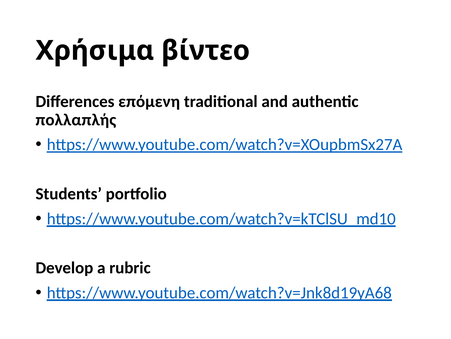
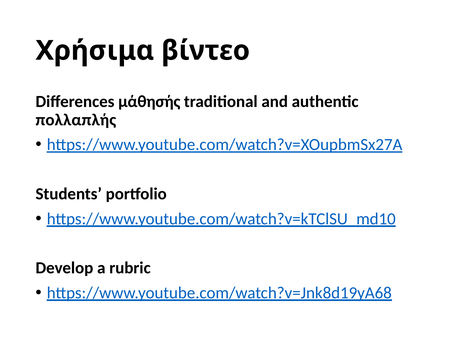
επόμενη: επόμενη -> μάθησής
